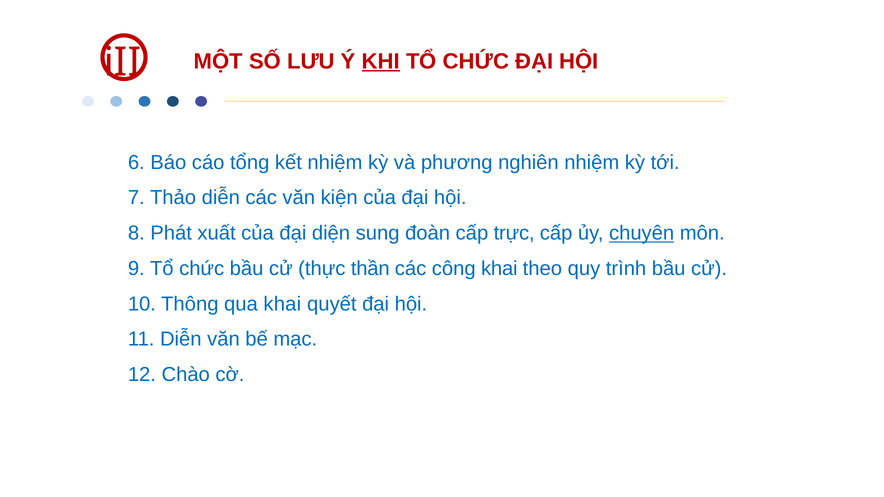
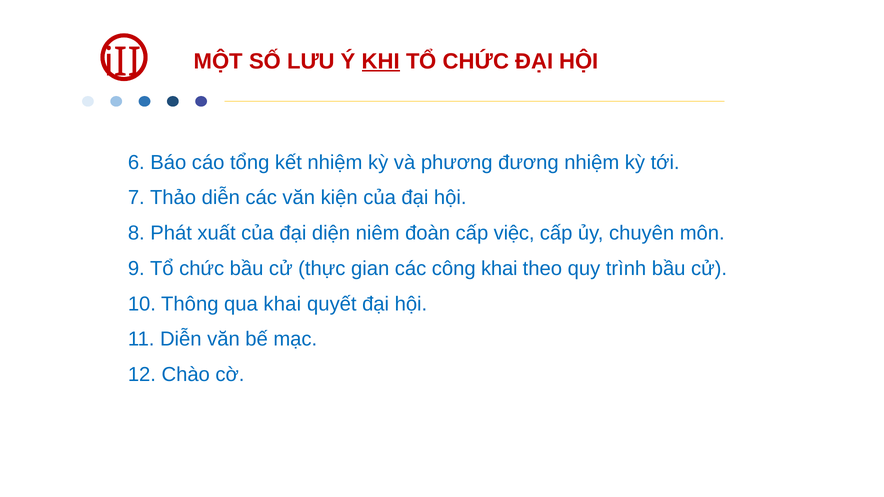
nghiên: nghiên -> đương
sung: sung -> niêm
trực: trực -> việc
chuyên underline: present -> none
thần: thần -> gian
